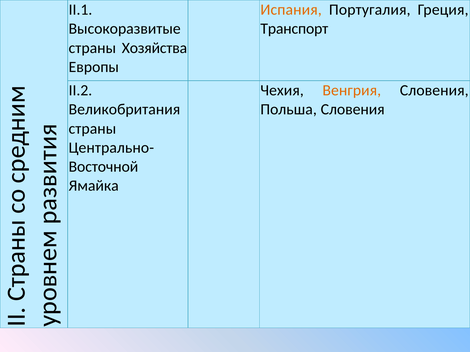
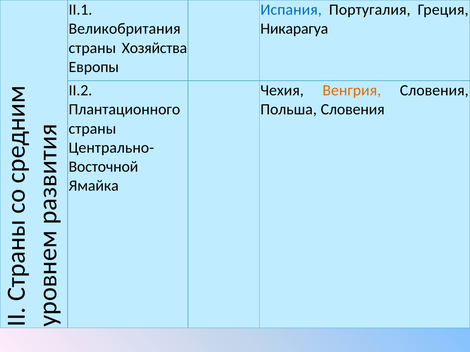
Испания colour: orange -> blue
Высокоразвитые: Высокоразвитые -> Великобритания
Транспорт: Транспорт -> Никарагуа
Великобритания: Великобритания -> Плантационного
